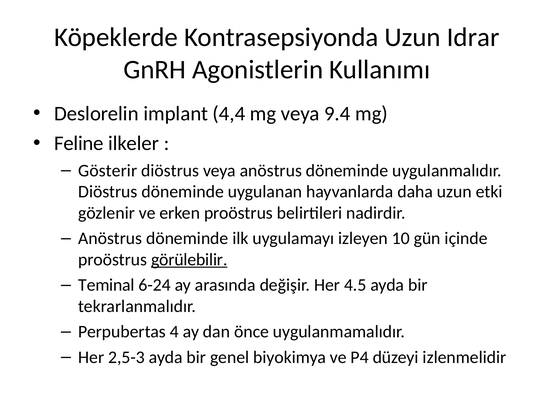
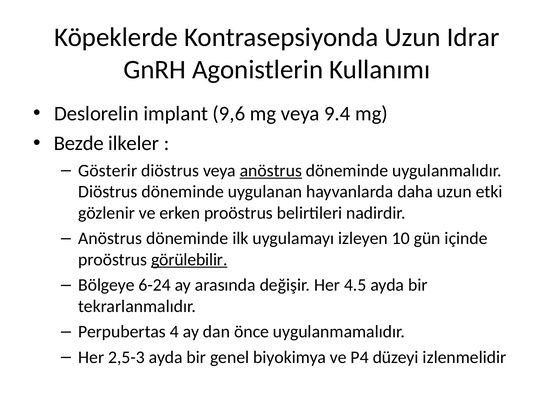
4,4: 4,4 -> 9,6
Feline: Feline -> Bezde
anöstrus at (271, 171) underline: none -> present
Teminal: Teminal -> Bölgeye
